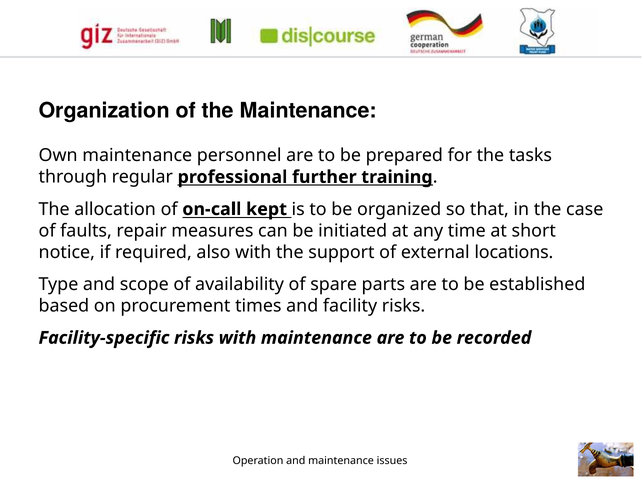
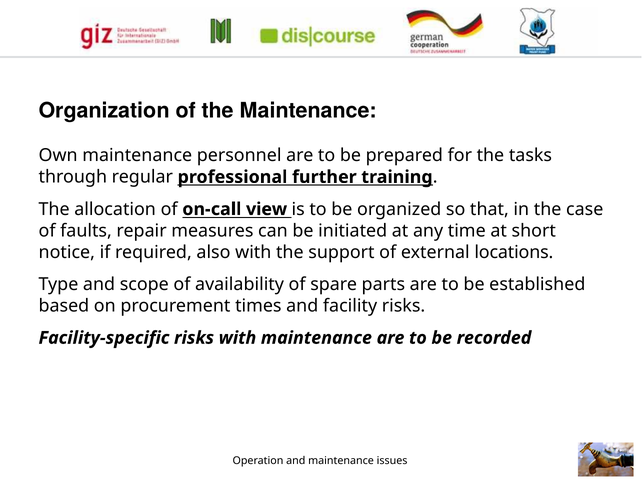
kept: kept -> view
